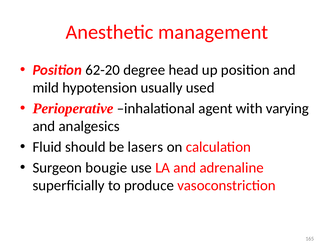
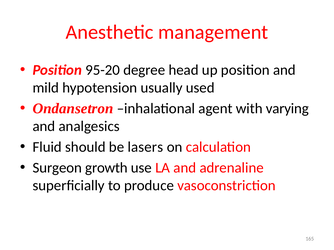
62-20: 62-20 -> 95-20
Perioperative: Perioperative -> Ondansetron
bougie: bougie -> growth
